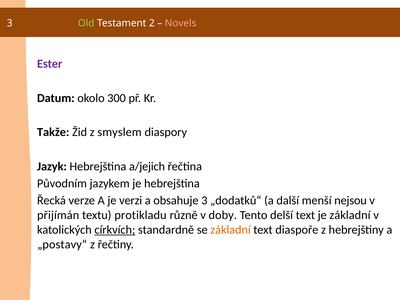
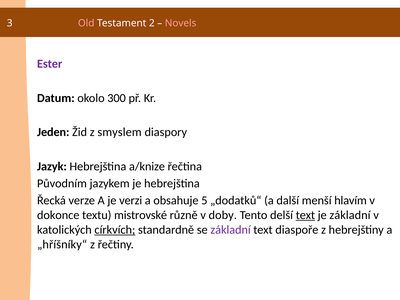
Old colour: light green -> pink
Takže: Takže -> Jeden
a/jejich: a/jejich -> a/knize
obsahuje 3: 3 -> 5
nejsou: nejsou -> hlavím
přijímán: přijímán -> dokonce
protikladu: protikladu -> mistrovské
text at (305, 215) underline: none -> present
základní at (231, 230) colour: orange -> purple
„postavy“: „postavy“ -> „hříšníky“
